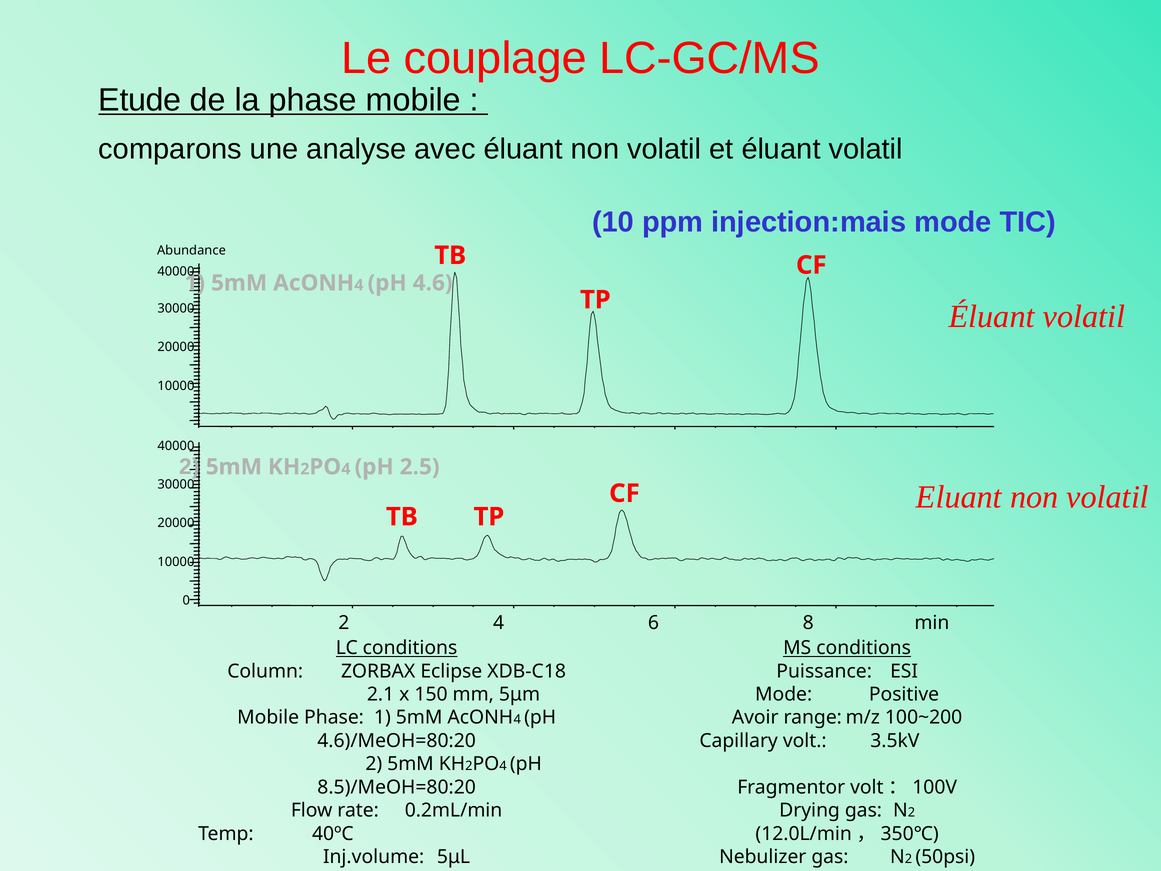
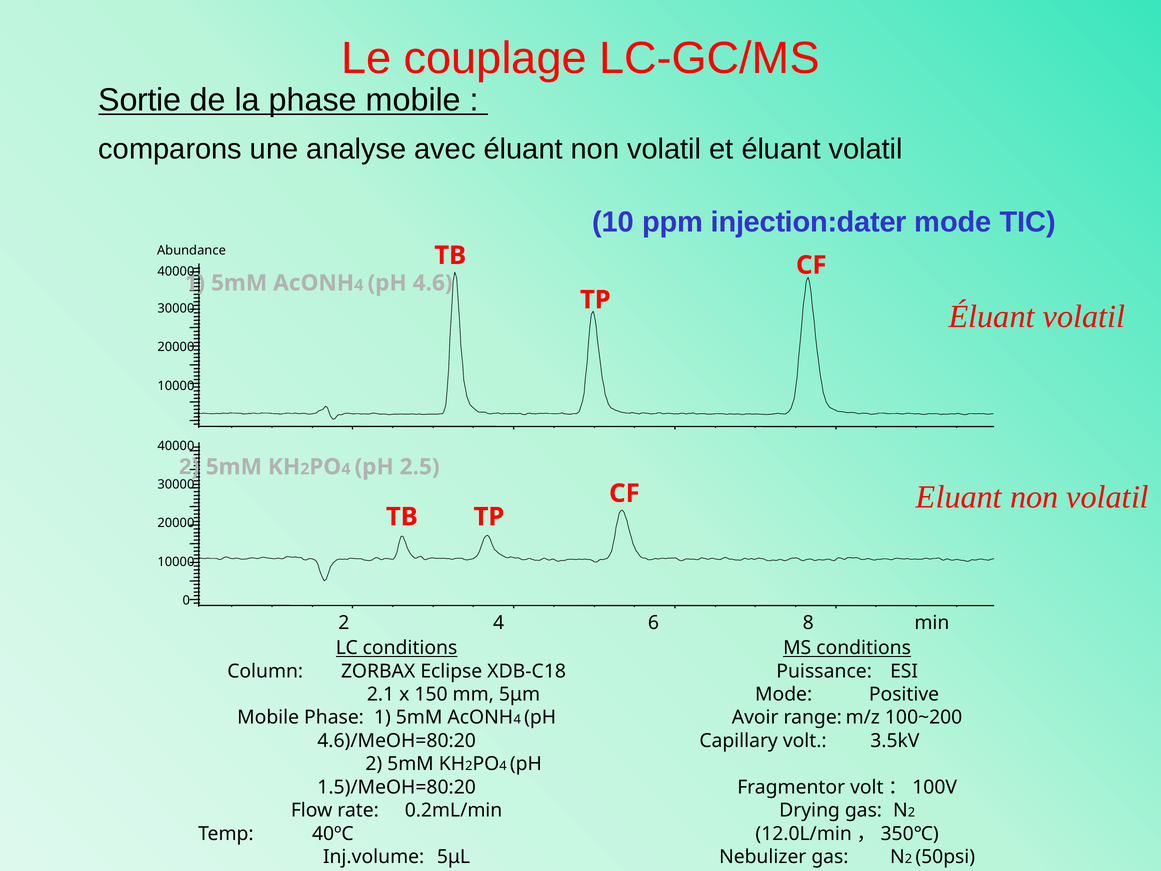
Etude: Etude -> Sortie
injection:mais: injection:mais -> injection:dater
8.5)/MeOH=80:20: 8.5)/MeOH=80:20 -> 1.5)/MeOH=80:20
